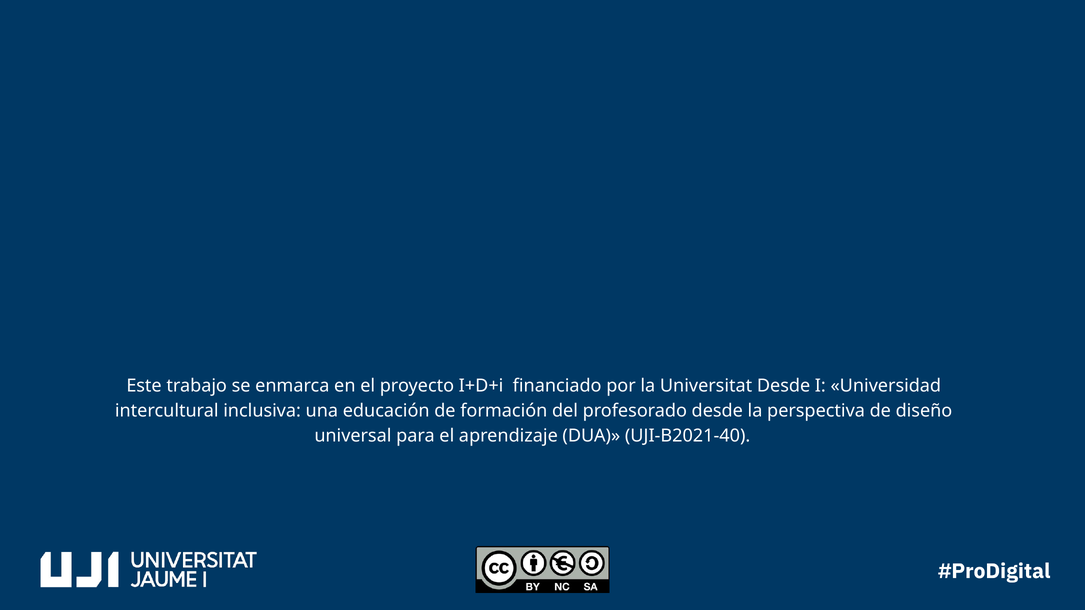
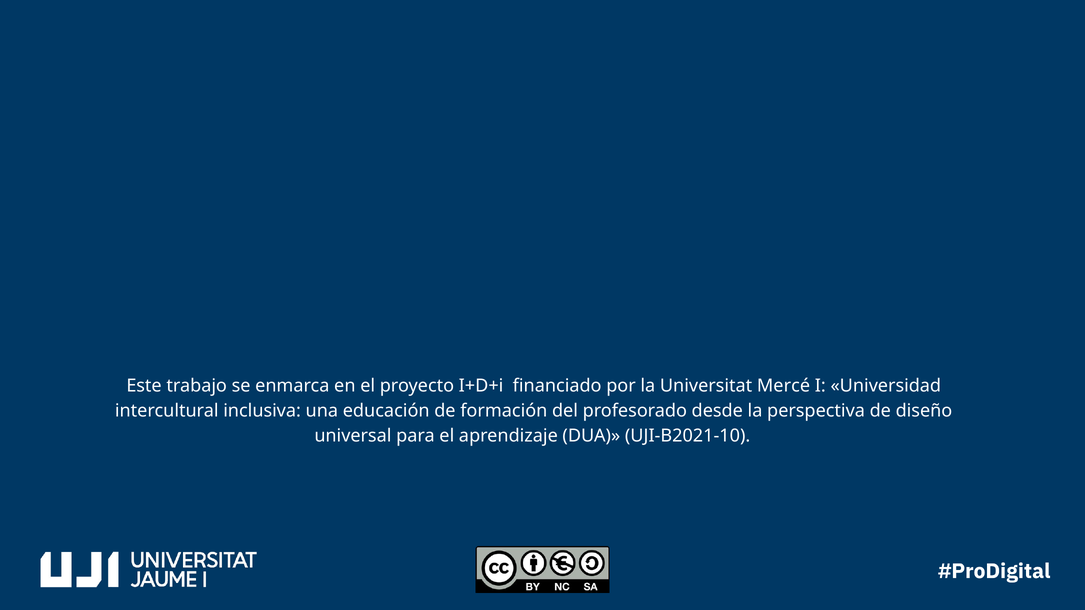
Universitat Desde: Desde -> Mercé
UJI-B2021-40: UJI-B2021-40 -> UJI-B2021-10
